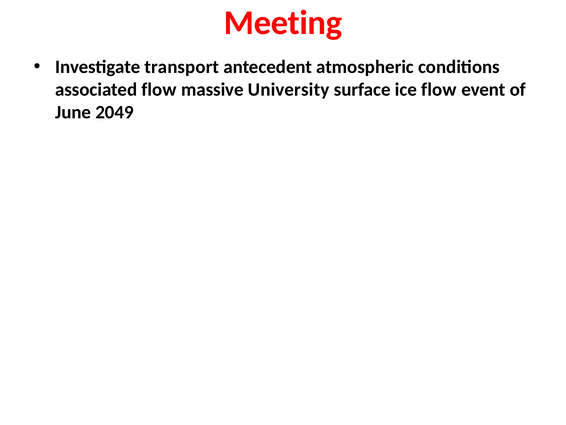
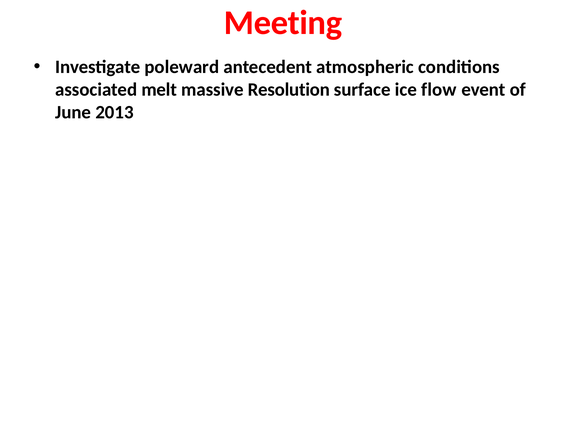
transport: transport -> poleward
associated flow: flow -> melt
University: University -> Resolution
2049: 2049 -> 2013
